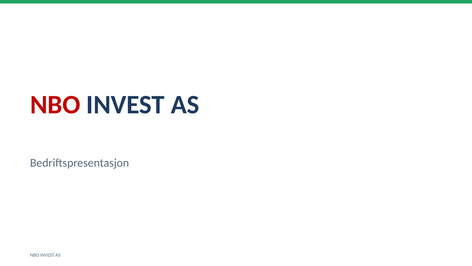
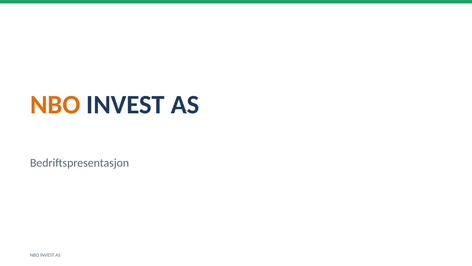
NBO at (55, 105) colour: red -> orange
